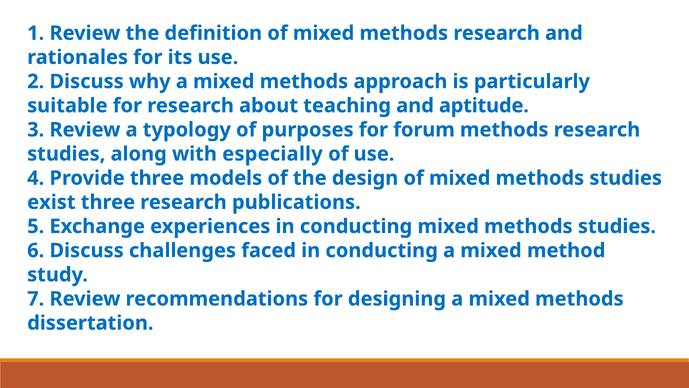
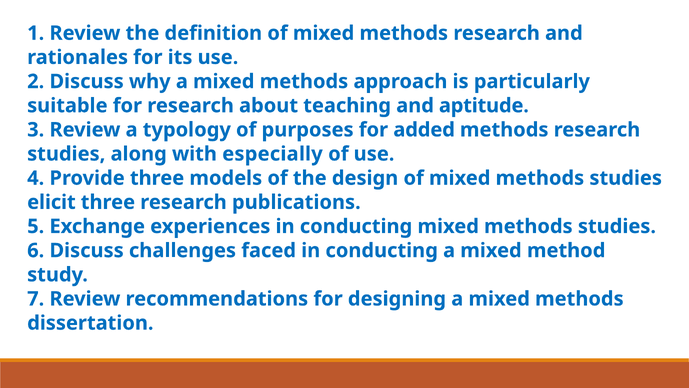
forum: forum -> added
exist: exist -> elicit
